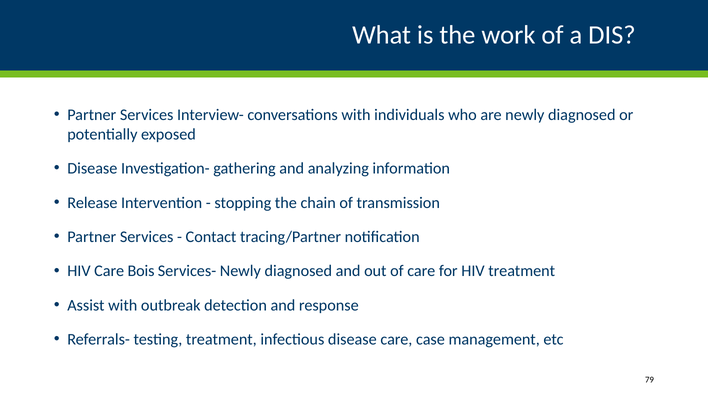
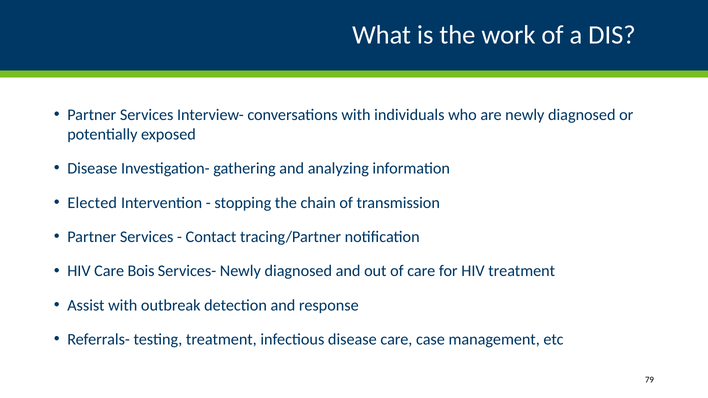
Release: Release -> Elected
